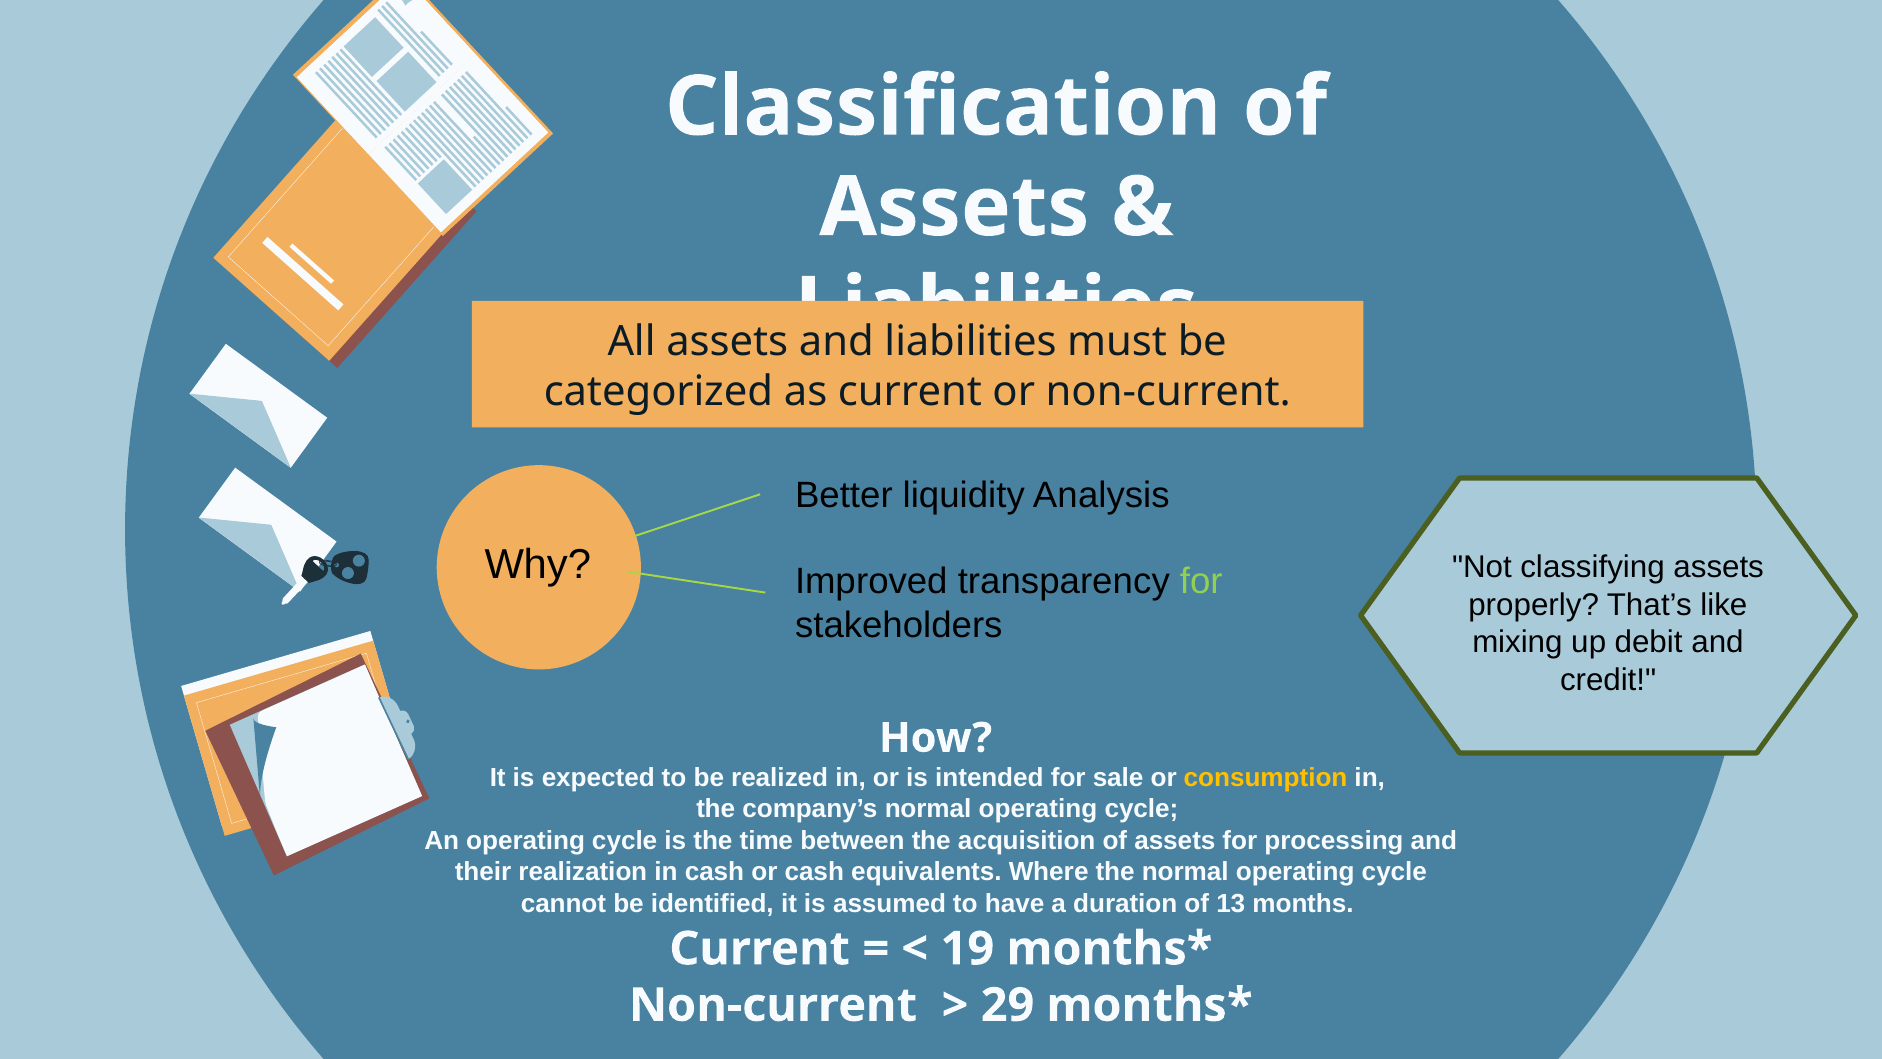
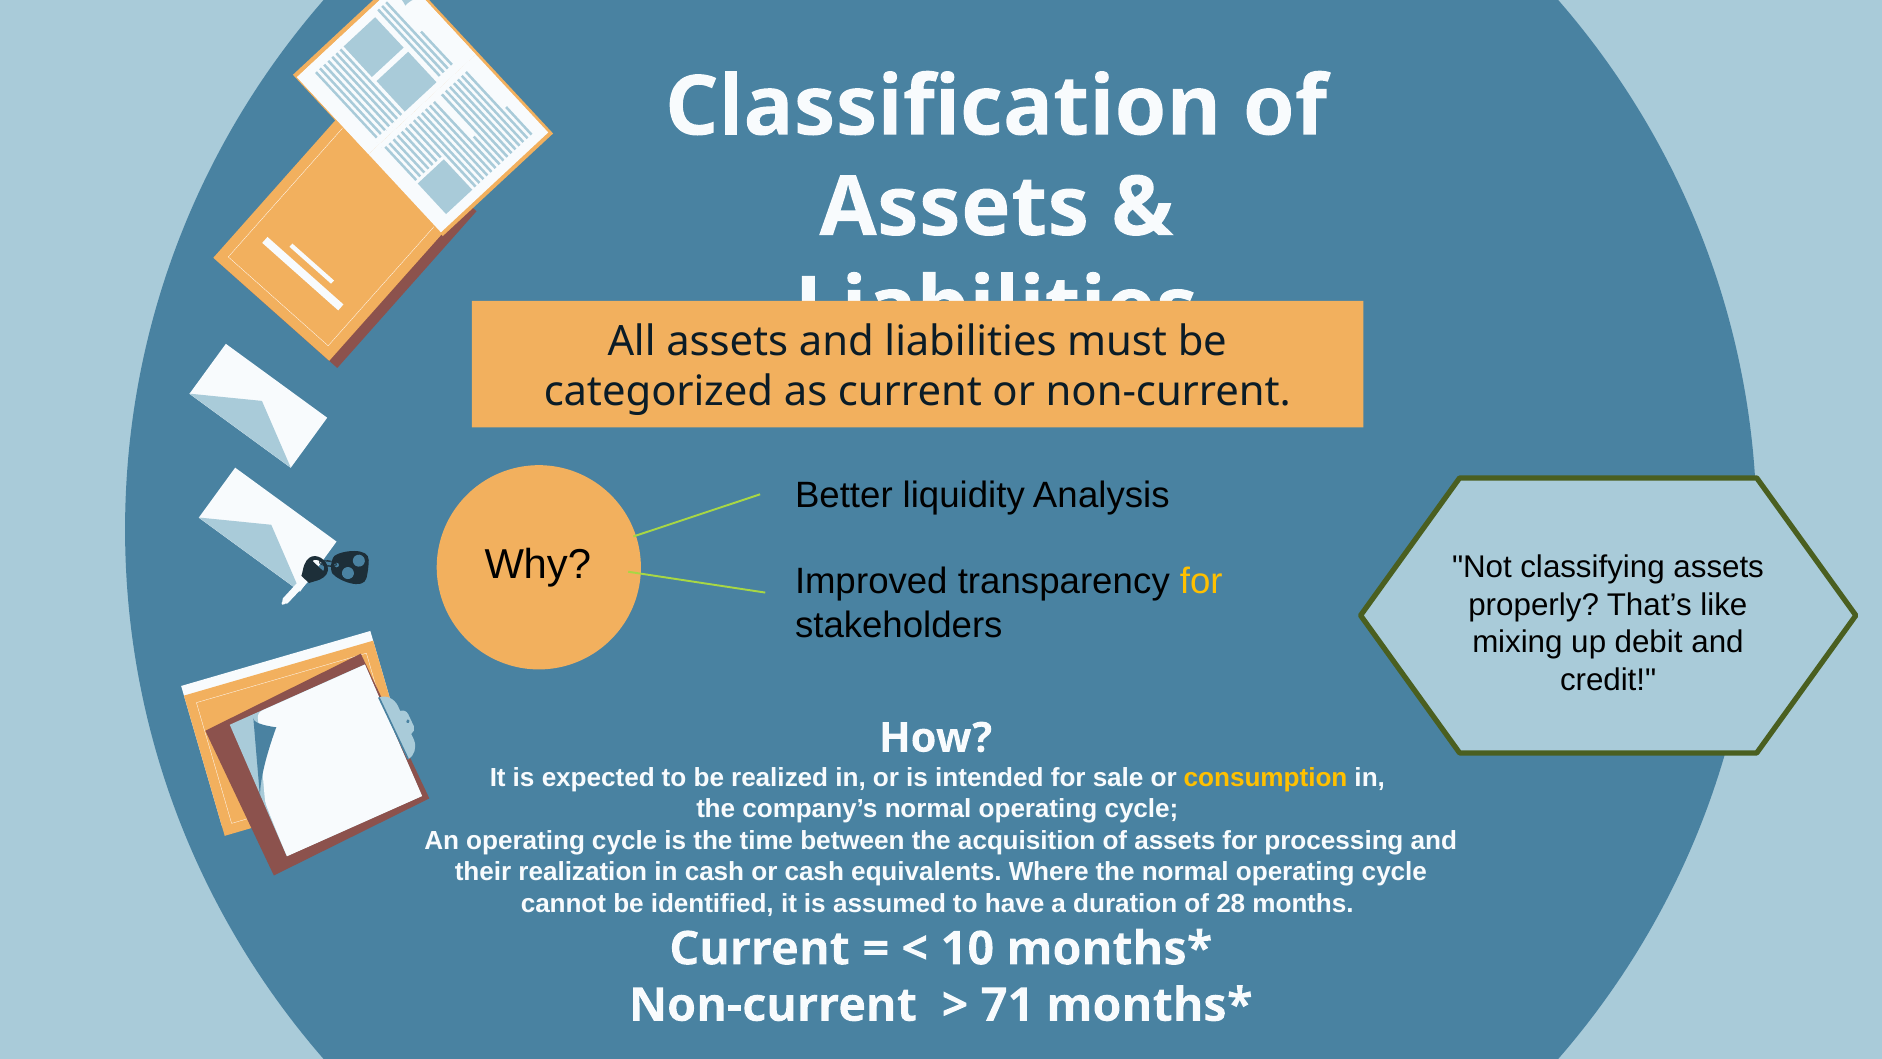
for at (1201, 582) colour: light green -> yellow
13: 13 -> 28
19: 19 -> 10
29: 29 -> 71
